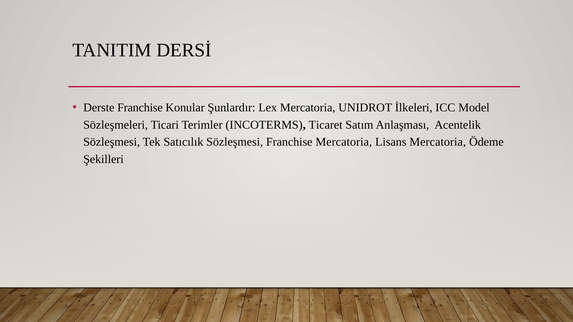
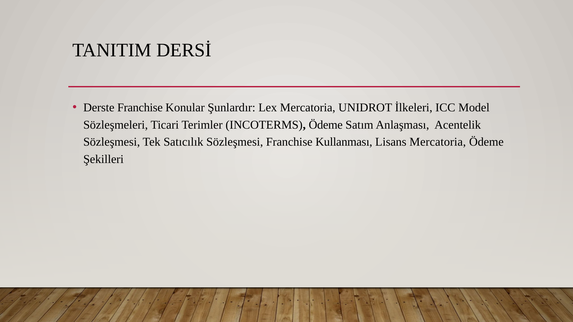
INCOTERMS Ticaret: Ticaret -> Ödeme
Franchise Mercatoria: Mercatoria -> Kullanması
